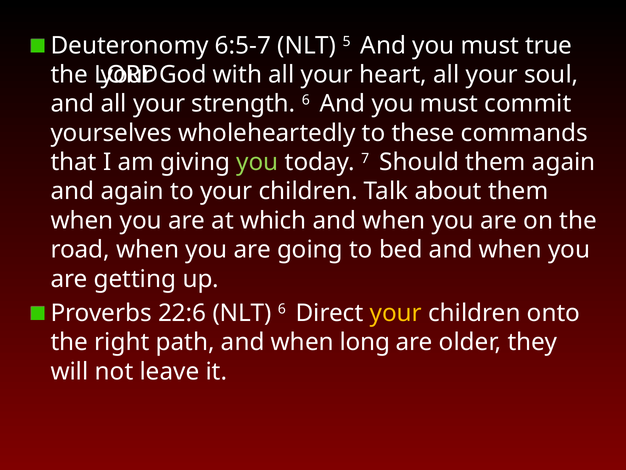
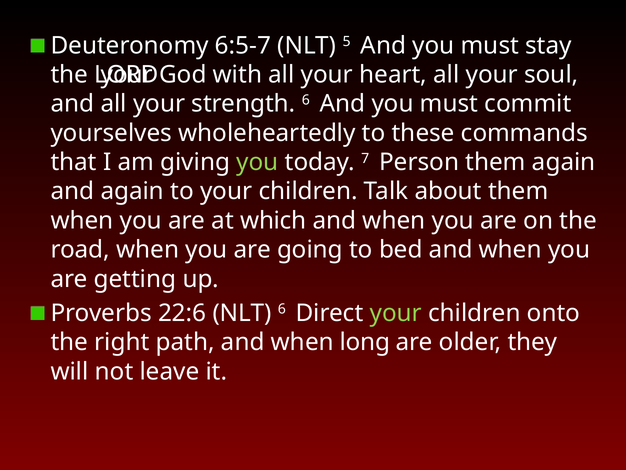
true: true -> stay
Should: Should -> Person
your at (396, 313) colour: yellow -> light green
